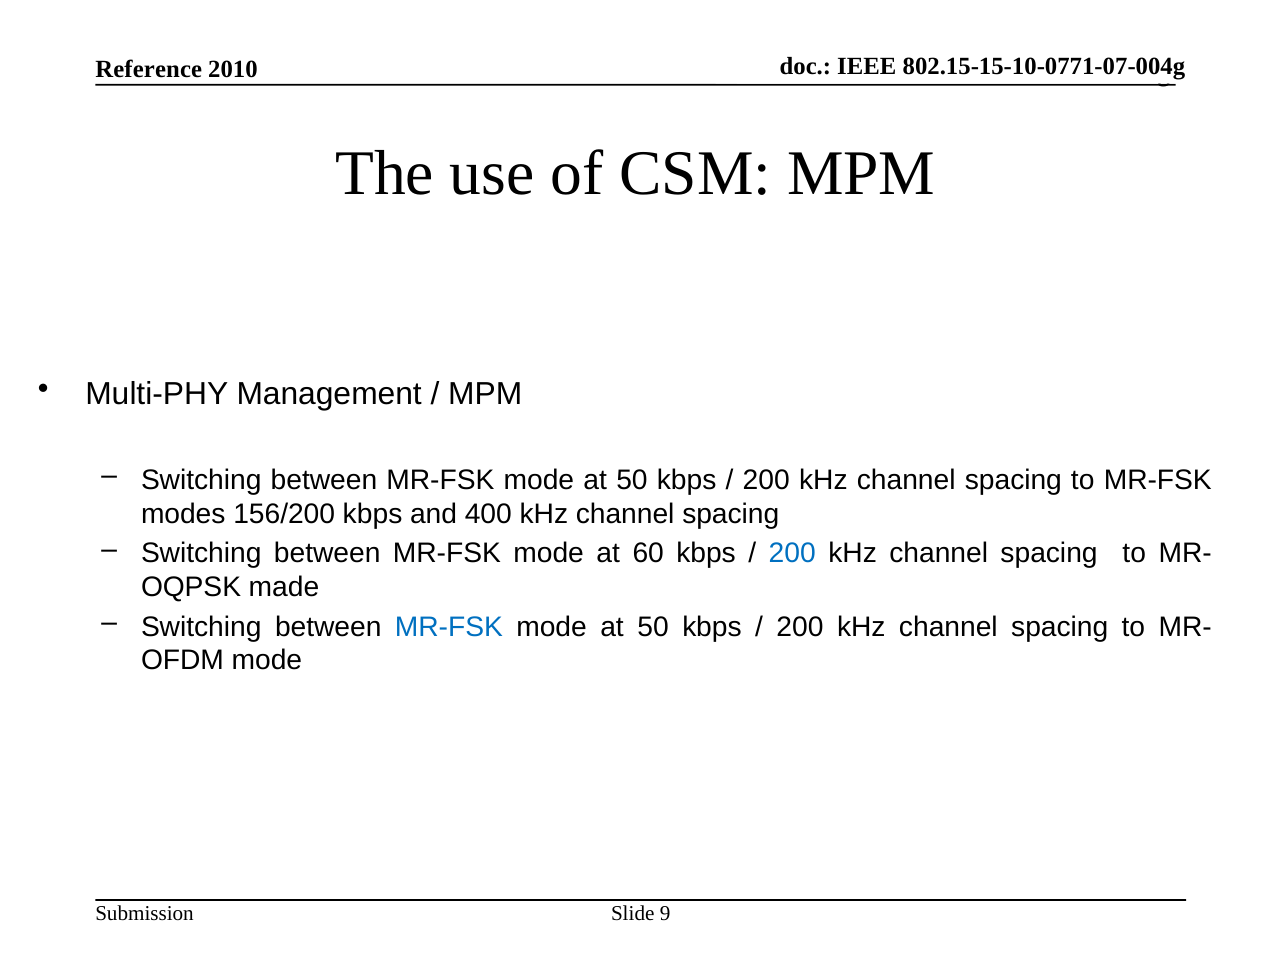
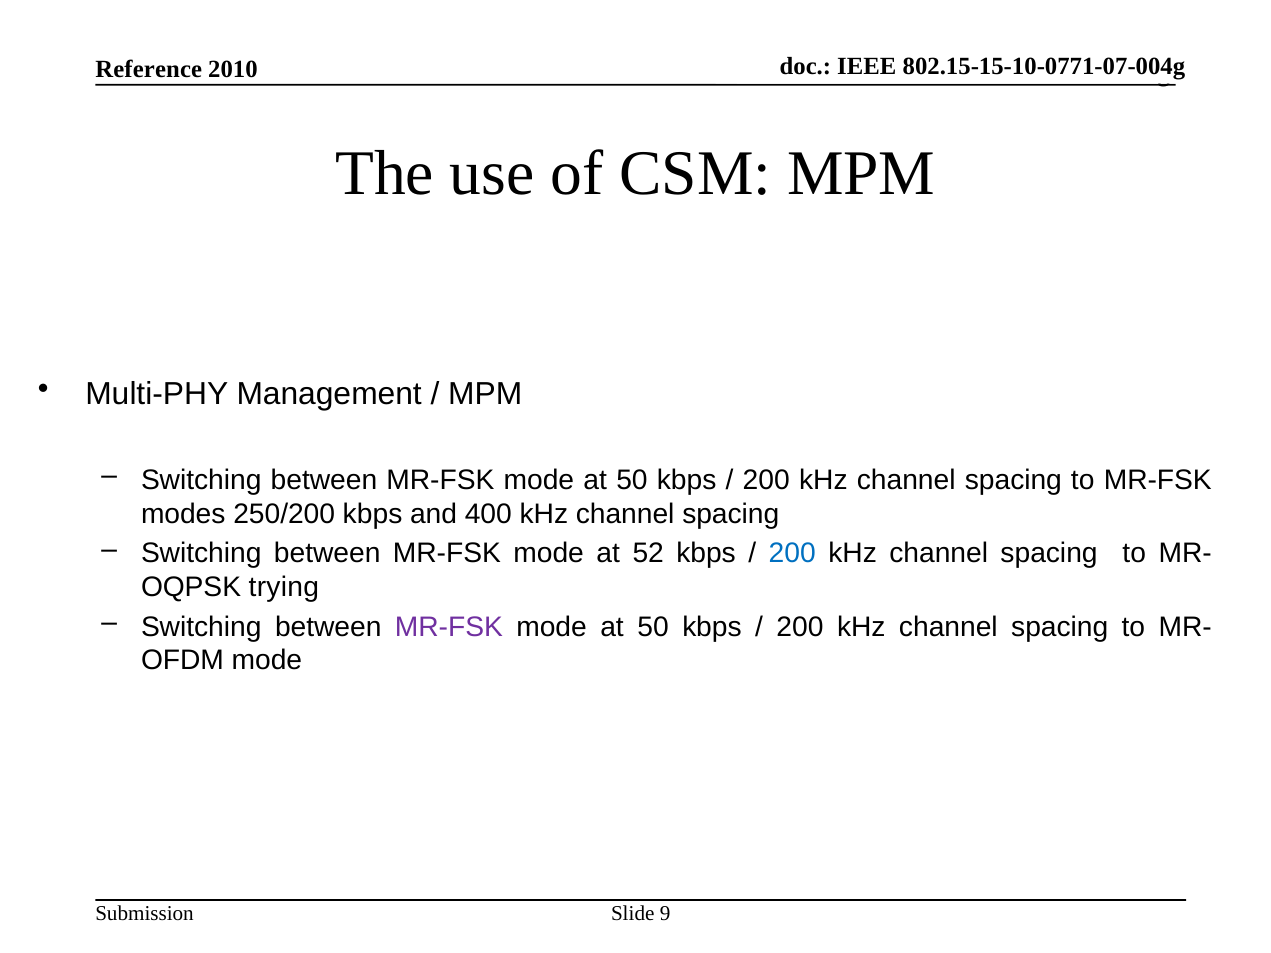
156/200: 156/200 -> 250/200
60: 60 -> 52
made: made -> trying
MR-FSK at (449, 627) colour: blue -> purple
